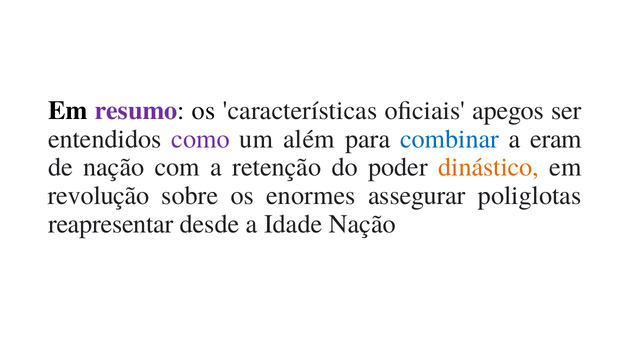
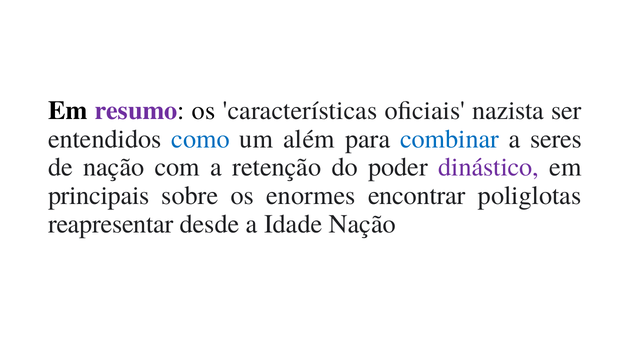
apegos: apegos -> nazista
como colour: purple -> blue
eram: eram -> seres
dinástico colour: orange -> purple
revolução: revolução -> principais
assegurar: assegurar -> encontrar
